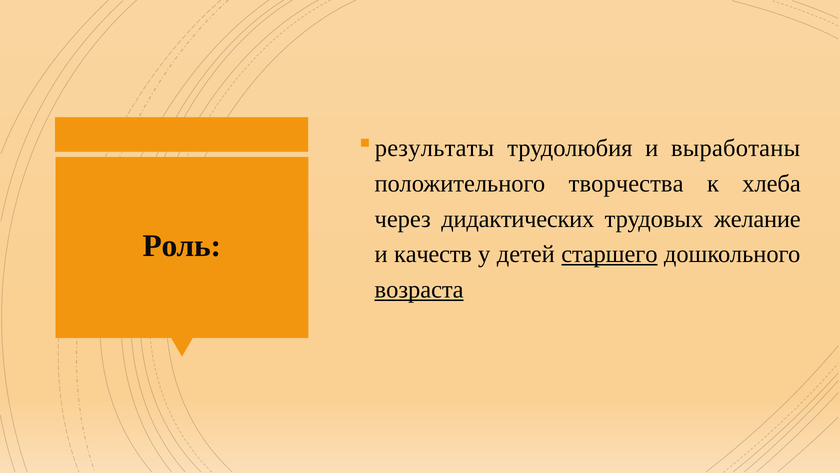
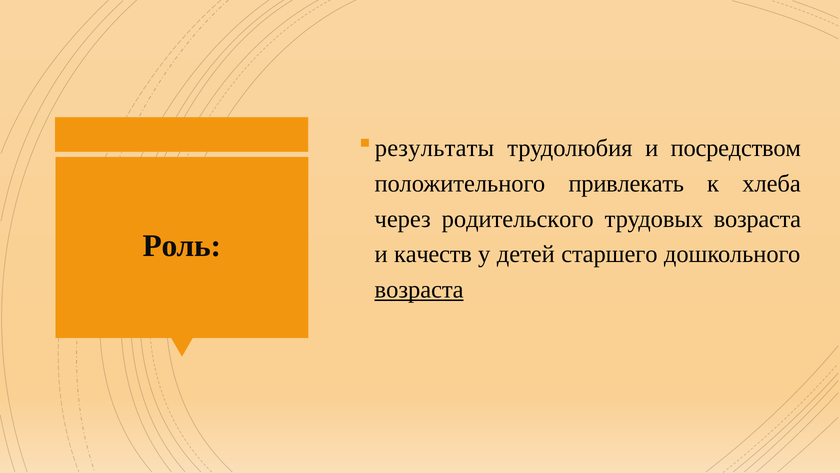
выработаны: выработаны -> посредством
творчества: творчества -> привлекать
дидактических: дидактических -> родительского
трудовых желание: желание -> возраста
старшего underline: present -> none
